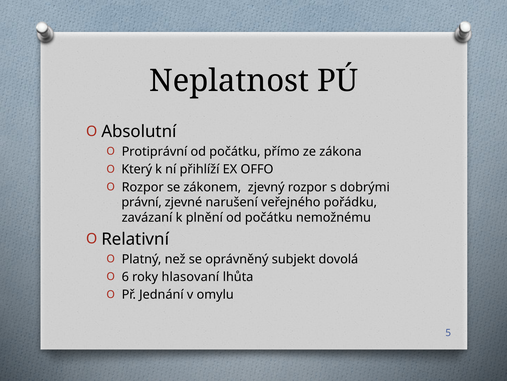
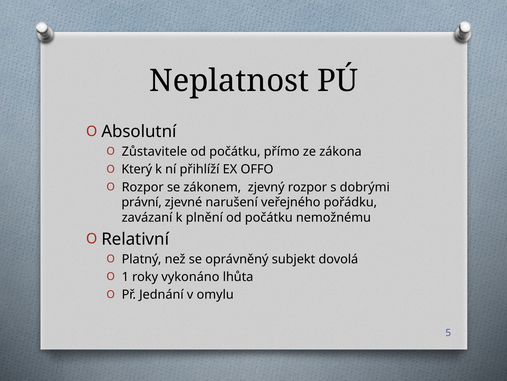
Protiprávní: Protiprávní -> Zůstavitele
6: 6 -> 1
hlasovaní: hlasovaní -> vykonáno
